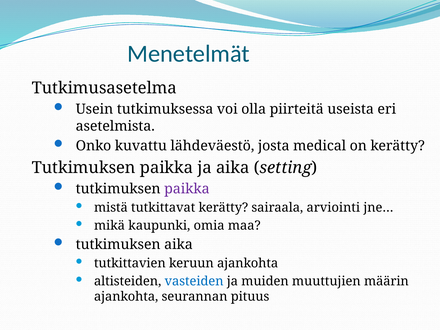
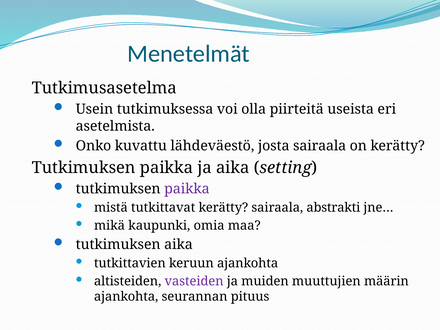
josta medical: medical -> sairaala
arviointi: arviointi -> abstrakti
vasteiden colour: blue -> purple
